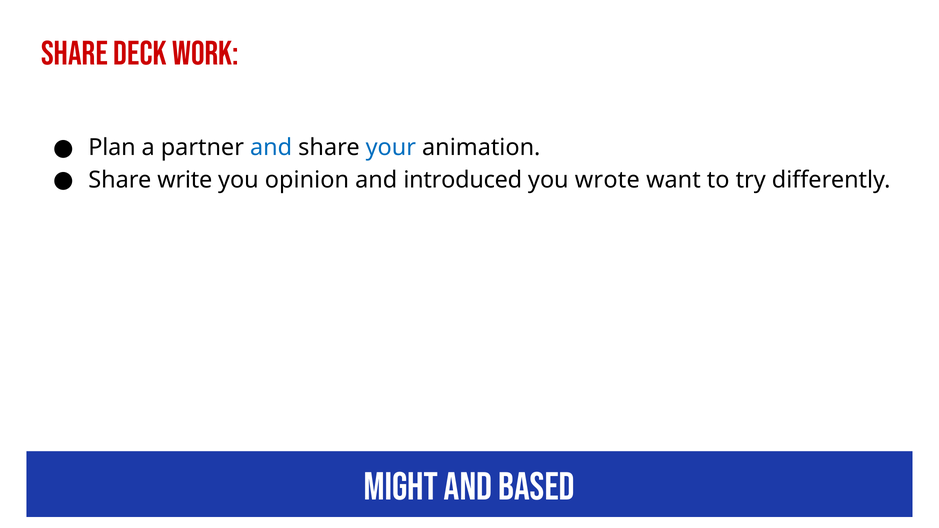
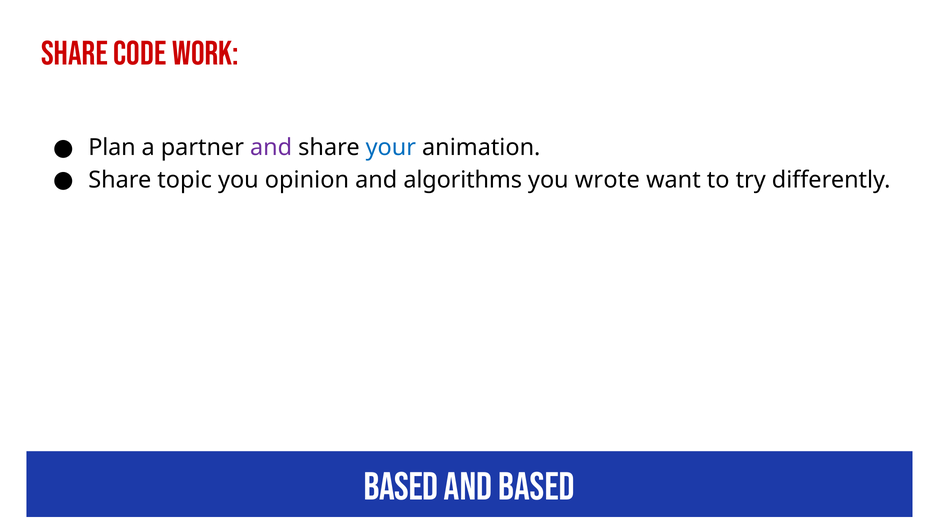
deck: deck -> code
and at (271, 148) colour: blue -> purple
write: write -> topic
introduced: introduced -> algorithms
Might at (401, 487): Might -> Based
